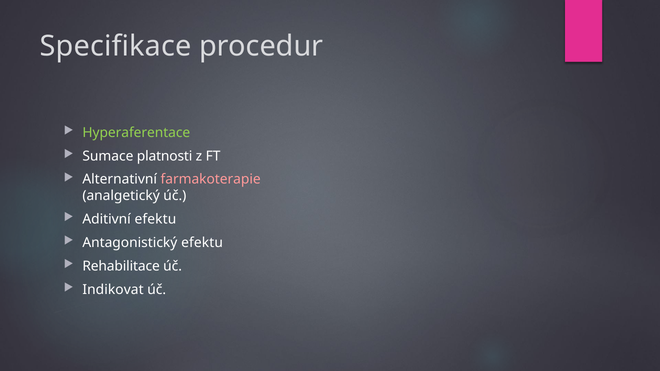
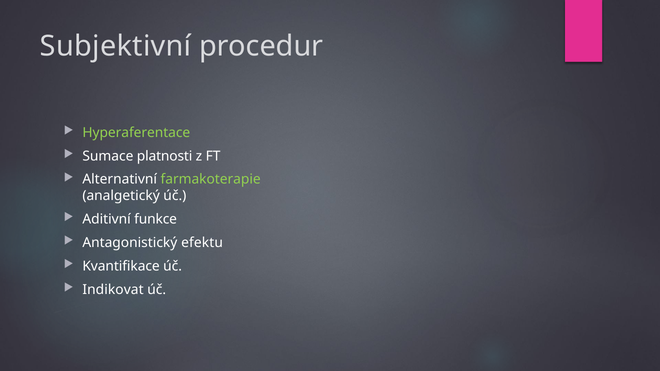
Specifikace: Specifikace -> Subjektivní
farmakoterapie colour: pink -> light green
Aditivní efektu: efektu -> funkce
Rehabilitace: Rehabilitace -> Kvantifikace
